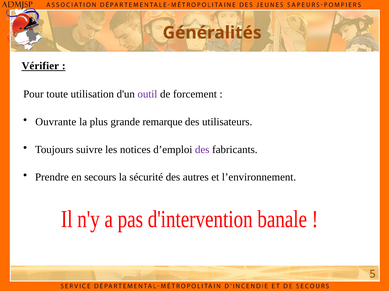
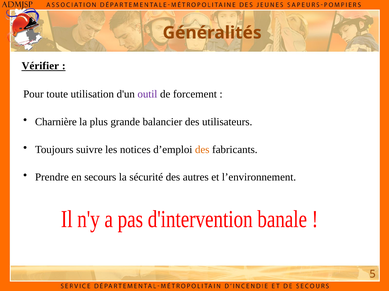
Ouvrante: Ouvrante -> Charnière
remarque: remarque -> balancier
des at (202, 150) colour: purple -> orange
